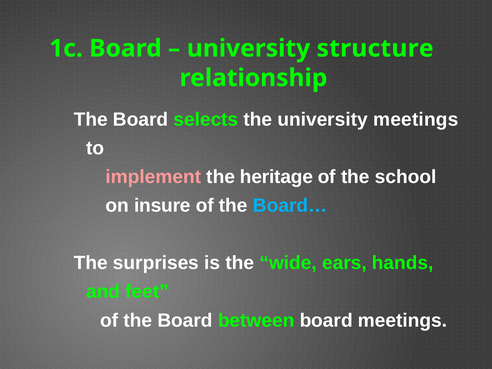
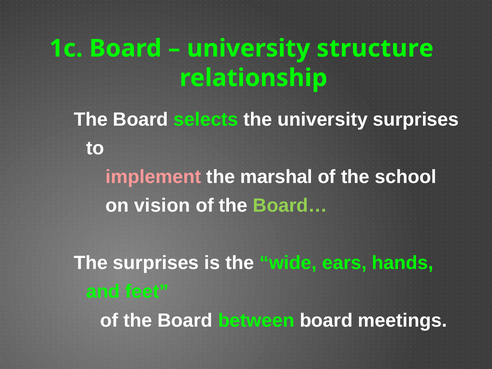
university meetings: meetings -> surprises
heritage: heritage -> marshal
insure: insure -> vision
Board… colour: light blue -> light green
